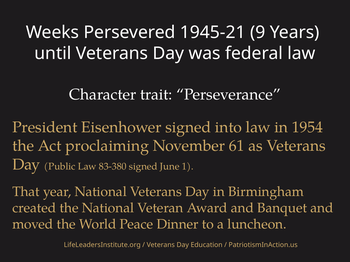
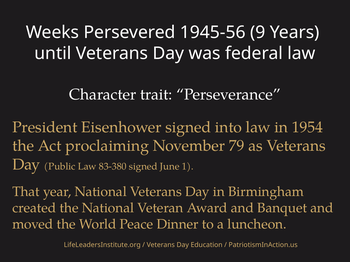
1945-21: 1945-21 -> 1945-56
61: 61 -> 79
